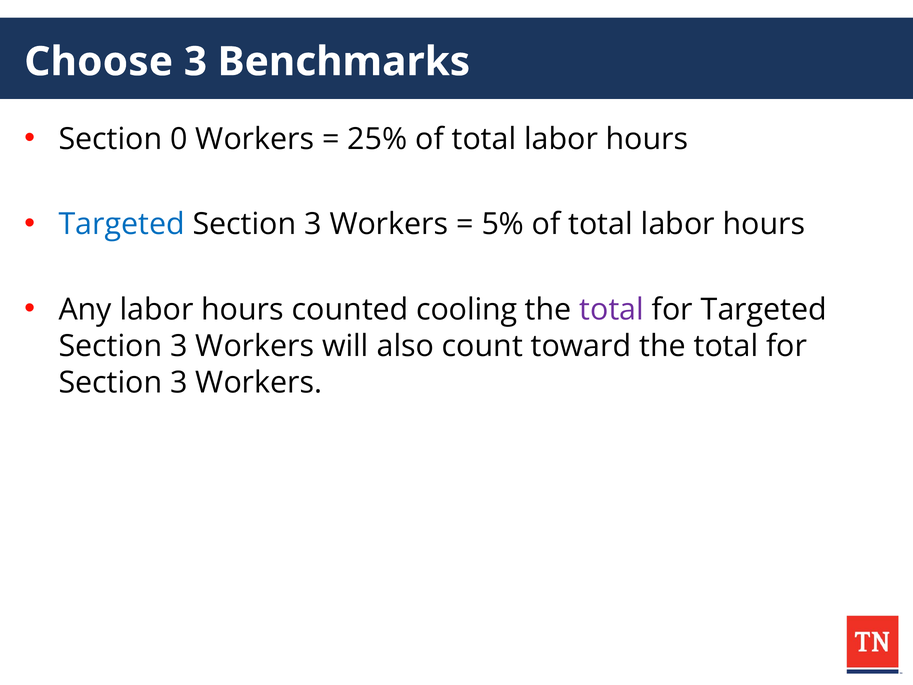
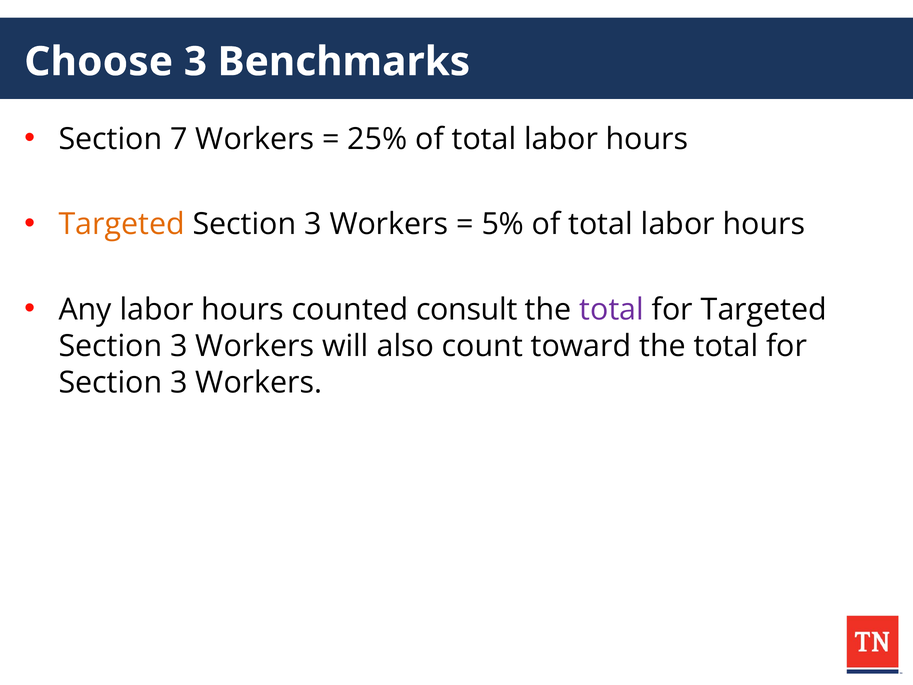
0: 0 -> 7
Targeted at (122, 224) colour: blue -> orange
cooling: cooling -> consult
